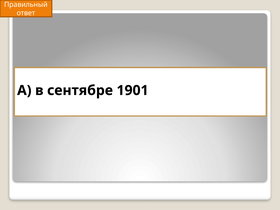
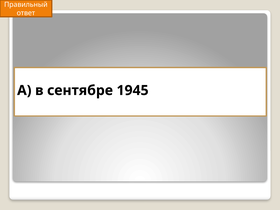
1901: 1901 -> 1945
